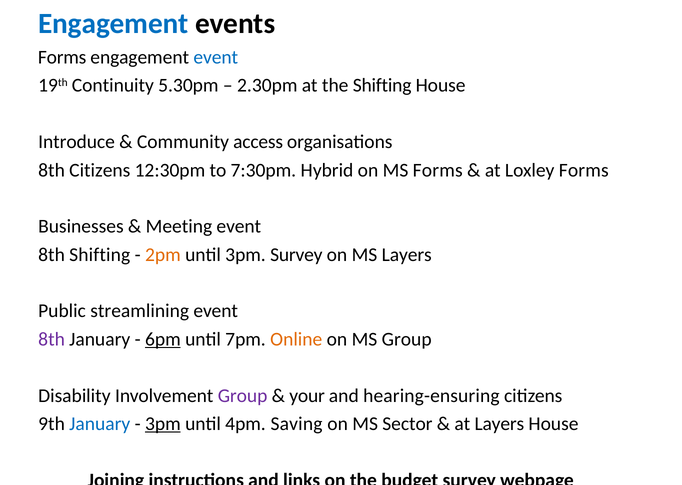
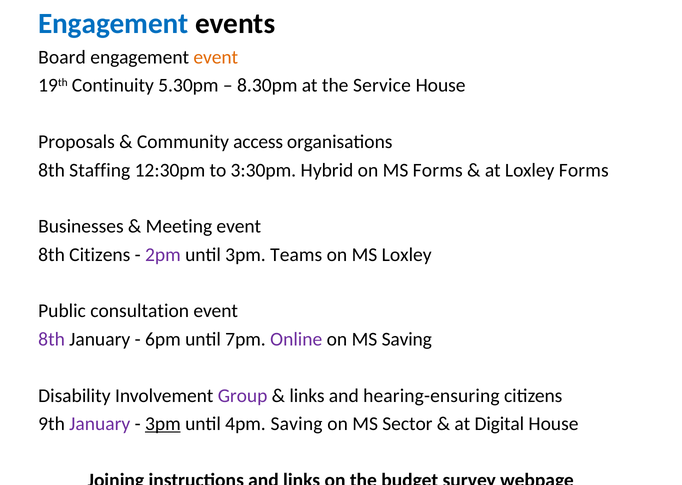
Forms at (62, 57): Forms -> Board
event at (216, 57) colour: blue -> orange
2.30pm: 2.30pm -> 8.30pm
the Shifting: Shifting -> Service
Introduce: Introduce -> Proposals
8th Citizens: Citizens -> Staffing
7:30pm: 7:30pm -> 3:30pm
8th Shifting: Shifting -> Citizens
2pm colour: orange -> purple
3pm Survey: Survey -> Teams
MS Layers: Layers -> Loxley
streamlining: streamlining -> consultation
6pm underline: present -> none
Online colour: orange -> purple
MS Group: Group -> Saving
your at (307, 396): your -> links
January at (100, 424) colour: blue -> purple
at Layers: Layers -> Digital
